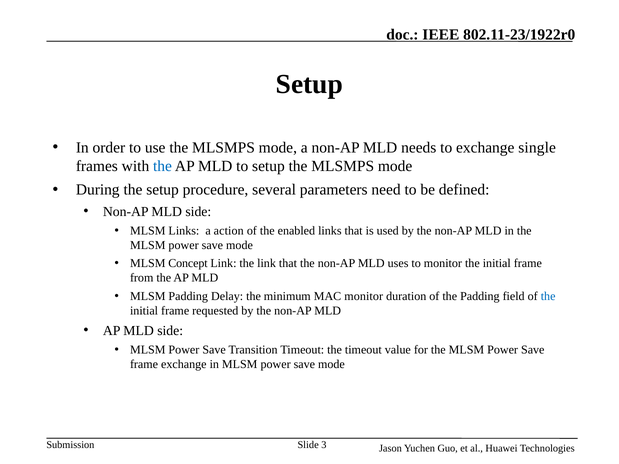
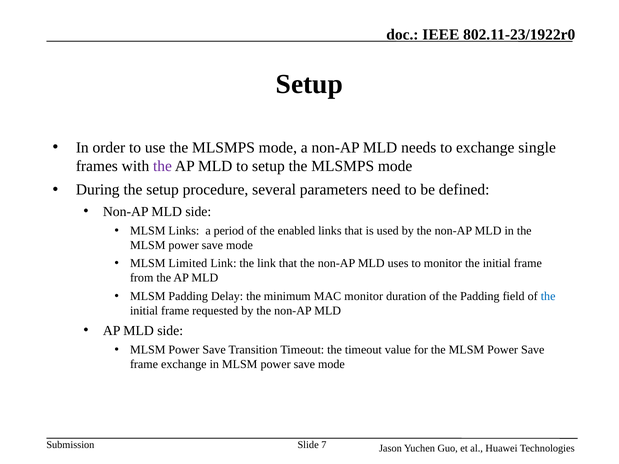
the at (163, 166) colour: blue -> purple
action: action -> period
Concept: Concept -> Limited
3: 3 -> 7
